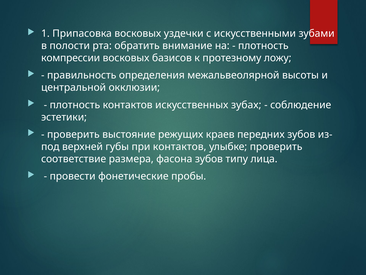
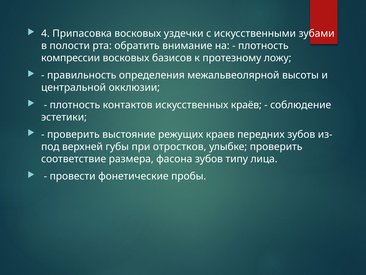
1: 1 -> 4
зубах: зубах -> краёв
при контактов: контактов -> отростков
